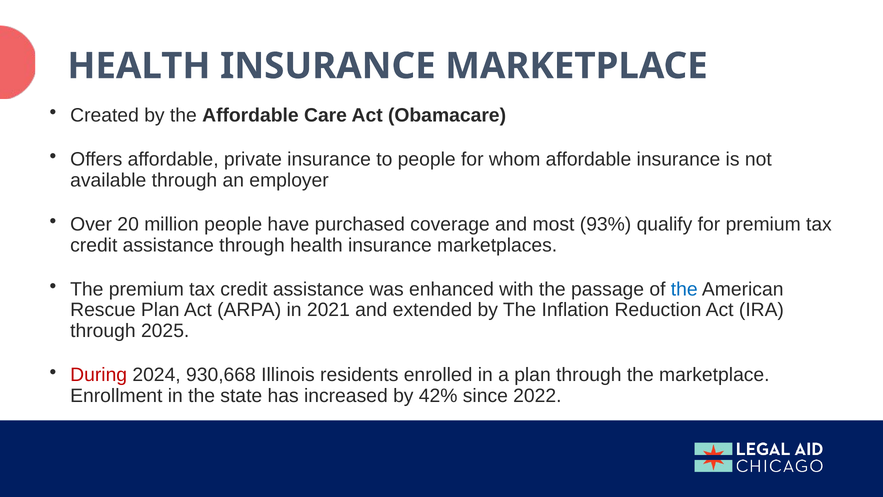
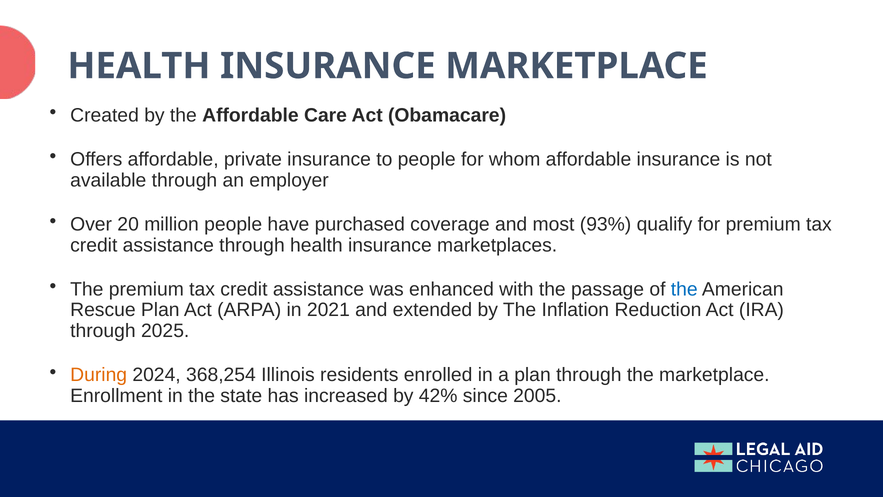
During colour: red -> orange
930,668: 930,668 -> 368,254
2022: 2022 -> 2005
